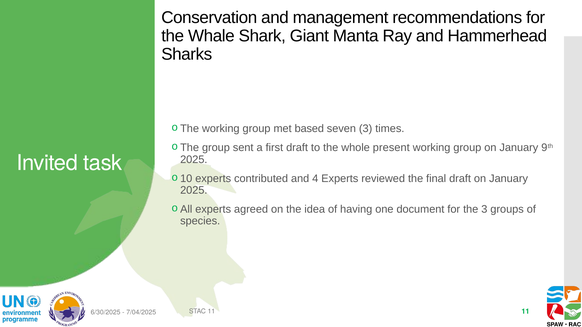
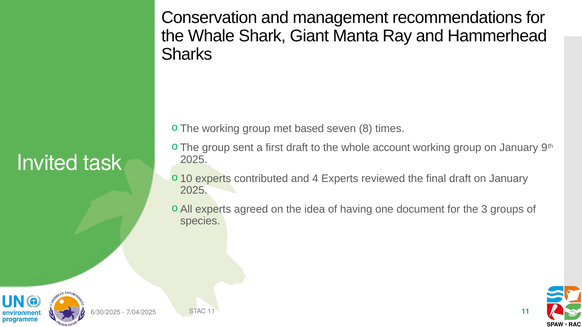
seven 3: 3 -> 8
present: present -> account
